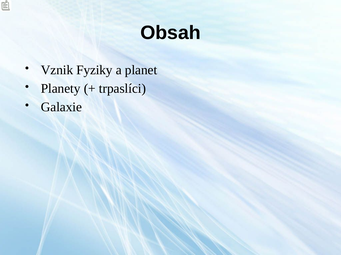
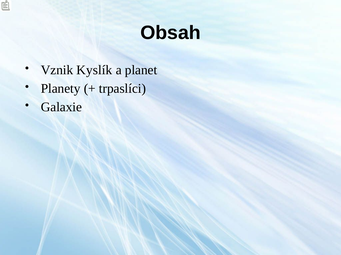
Fyziky: Fyziky -> Kyslík
